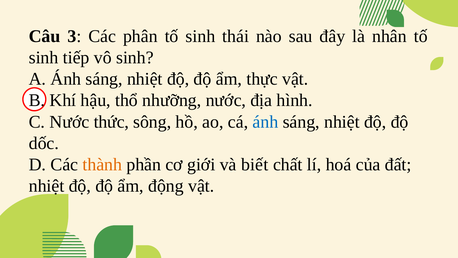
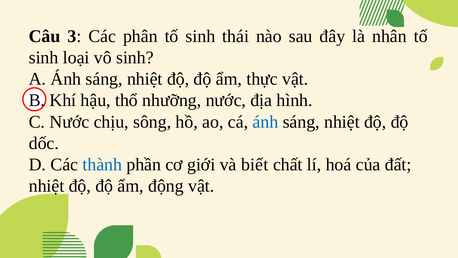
tiếp: tiếp -> loại
thức: thức -> chịu
thành colour: orange -> blue
